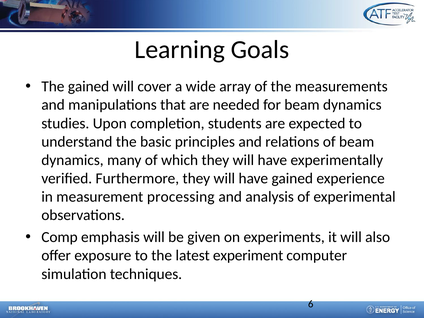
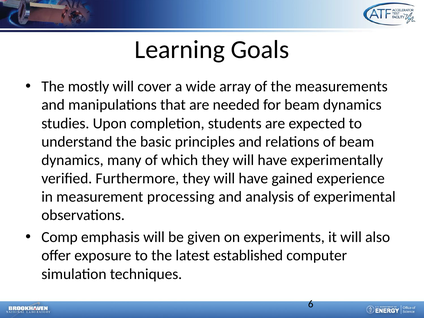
The gained: gained -> mostly
experiment: experiment -> established
